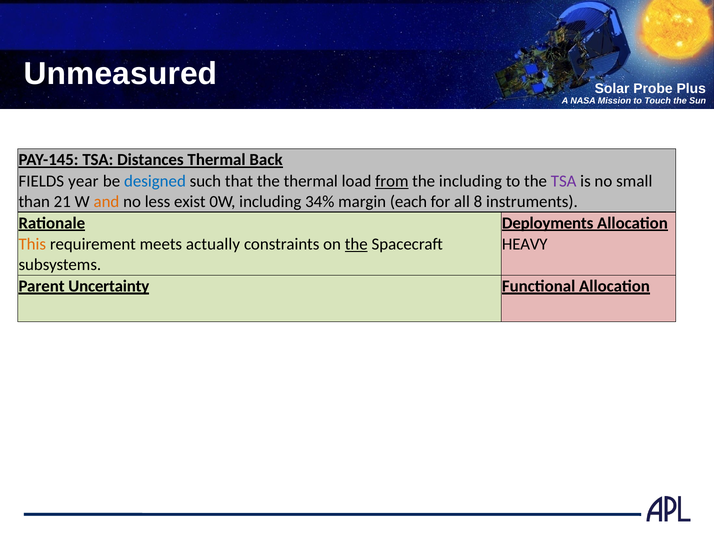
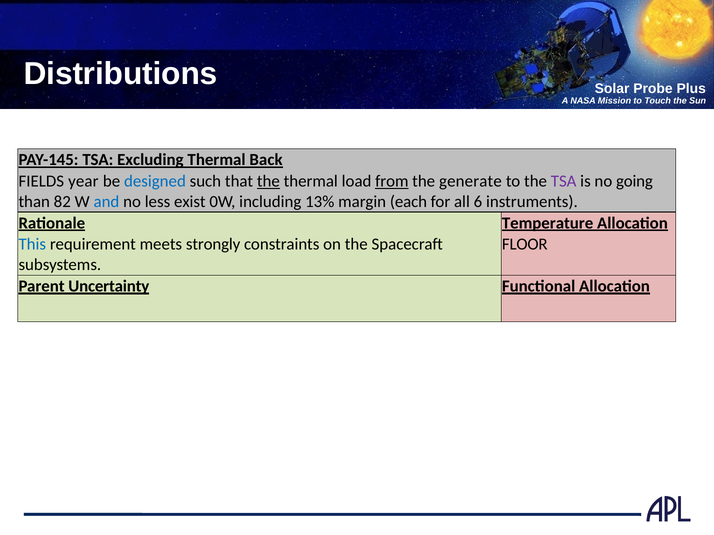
Unmeasured: Unmeasured -> Distributions
Distances: Distances -> Excluding
the at (268, 181) underline: none -> present
the including: including -> generate
small: small -> going
21: 21 -> 82
and colour: orange -> blue
34%: 34% -> 13%
8: 8 -> 6
Deployments: Deployments -> Temperature
This colour: orange -> blue
actually: actually -> strongly
the at (356, 245) underline: present -> none
HEAVY: HEAVY -> FLOOR
